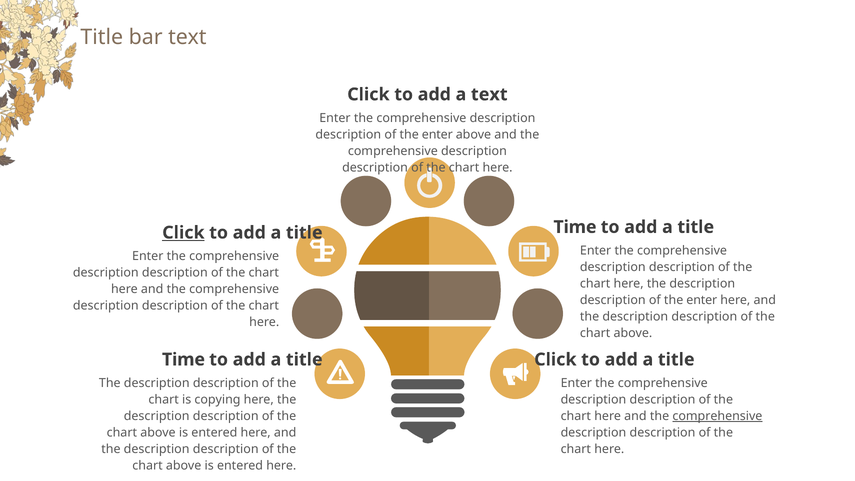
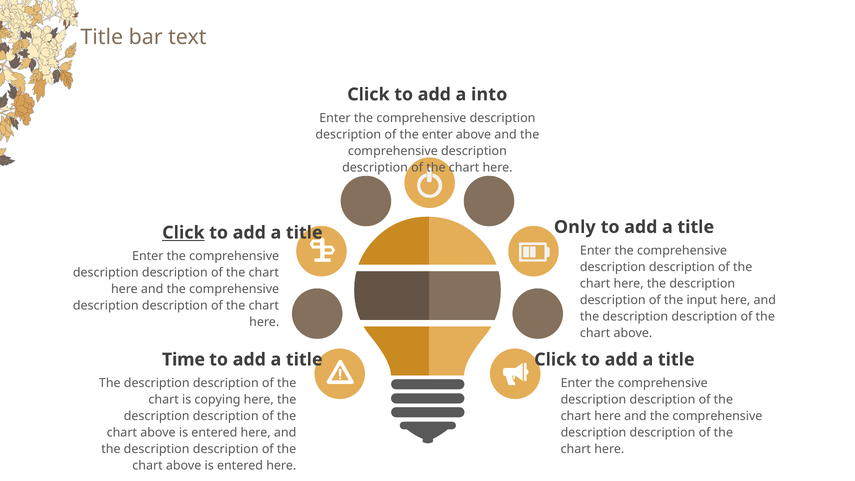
a text: text -> into
Time at (575, 227): Time -> Only
enter at (702, 300): enter -> input
comprehensive at (717, 416) underline: present -> none
